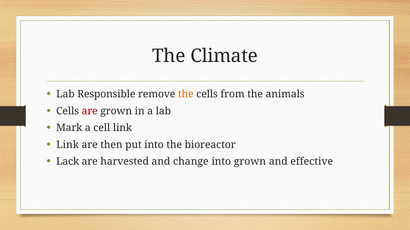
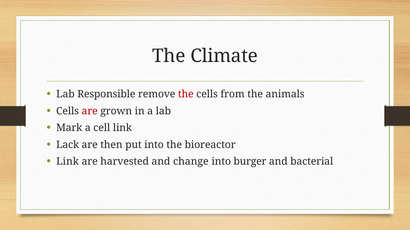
the at (186, 94) colour: orange -> red
Link at (68, 145): Link -> Lack
Lack at (68, 162): Lack -> Link
into grown: grown -> burger
effective: effective -> bacterial
